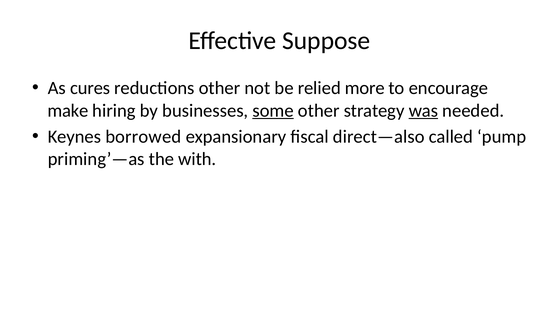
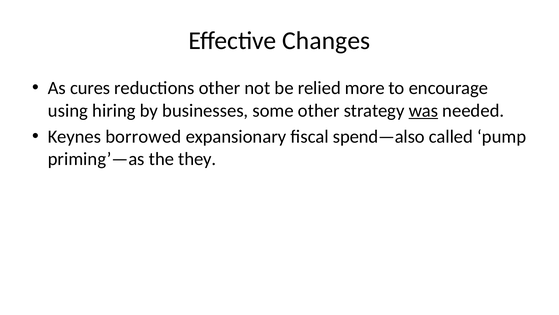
Suppose: Suppose -> Changes
make: make -> using
some underline: present -> none
direct—also: direct—also -> spend—also
with: with -> they
